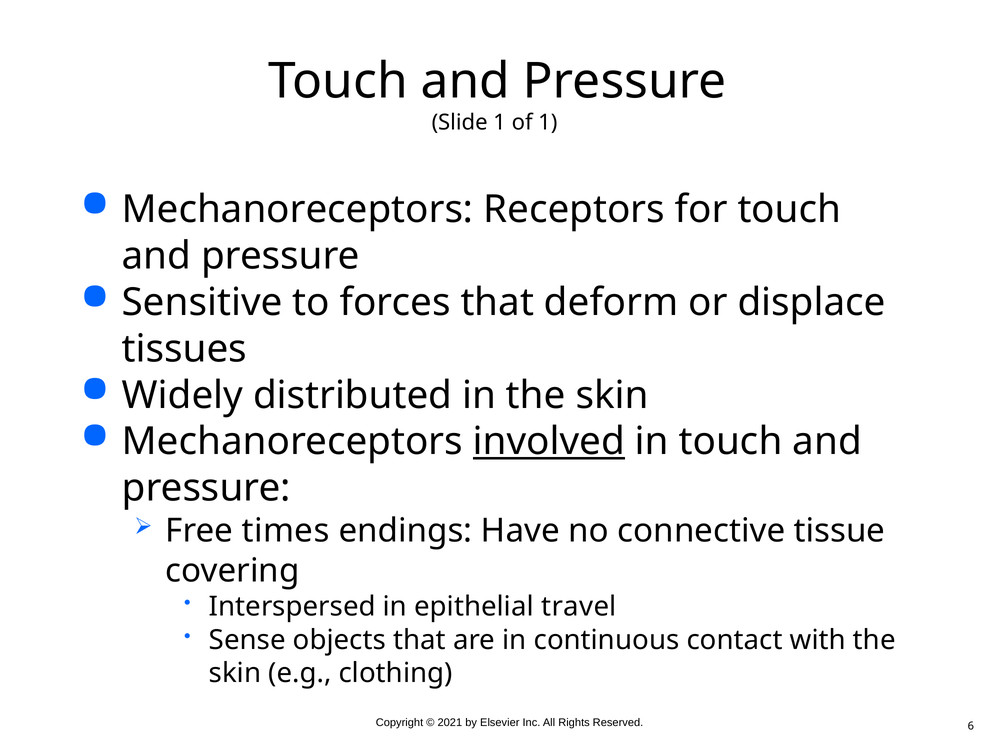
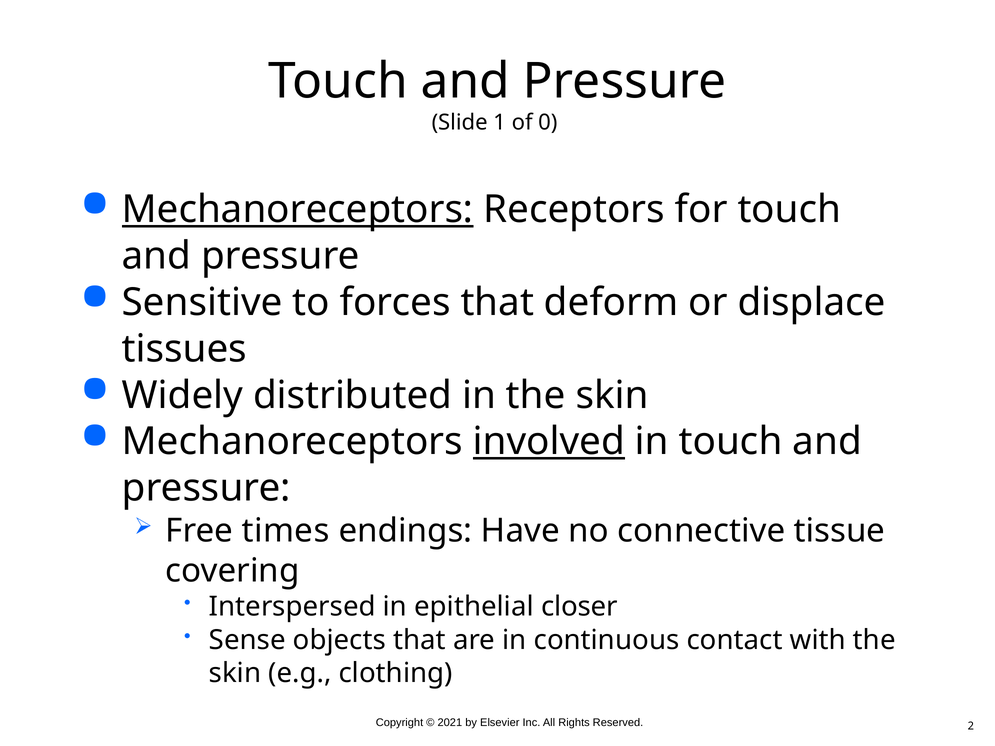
of 1: 1 -> 0
Mechanoreceptors at (298, 210) underline: none -> present
travel: travel -> closer
6: 6 -> 2
